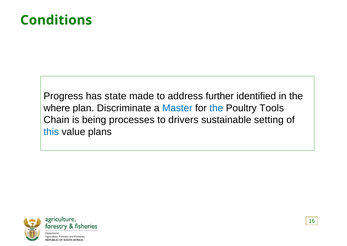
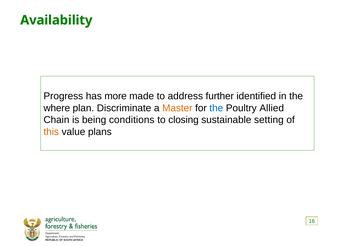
Conditions: Conditions -> Availability
state: state -> more
Master colour: blue -> orange
Tools: Tools -> Allied
processes: processes -> conditions
drivers: drivers -> closing
this colour: blue -> orange
